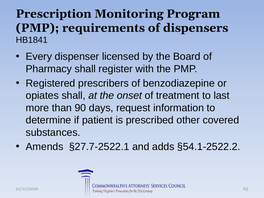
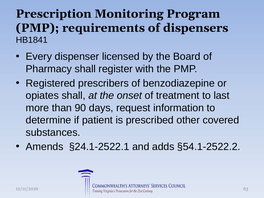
§27.7-2522.1: §27.7-2522.1 -> §24.1-2522.1
